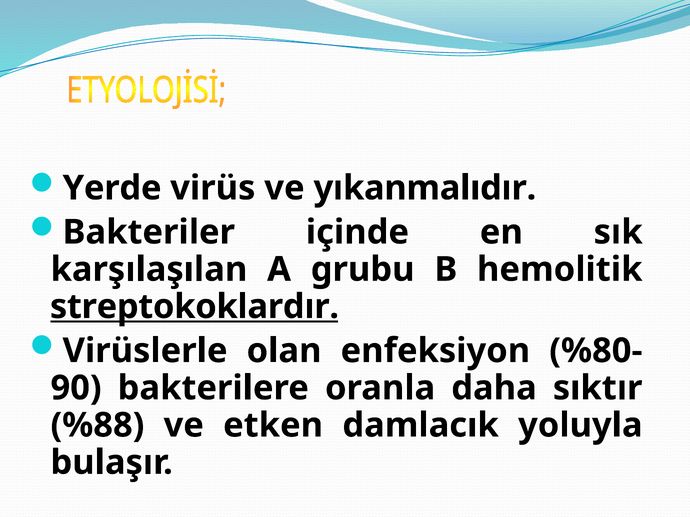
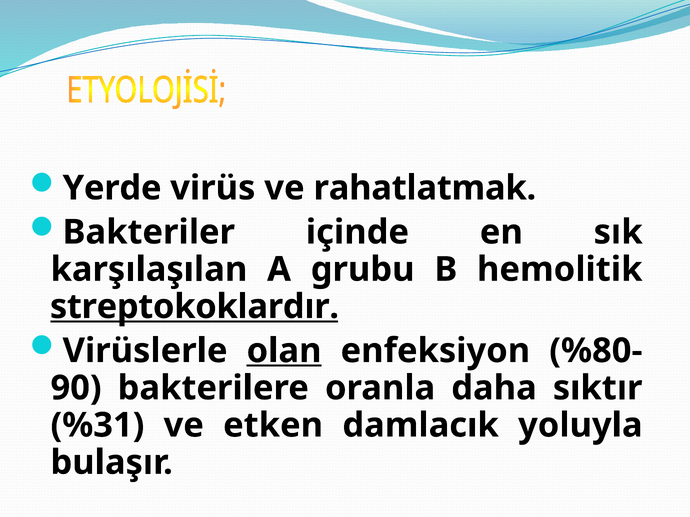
yıkanmalıdır: yıkanmalıdır -> rahatlatmak
olan underline: none -> present
%88: %88 -> %31
